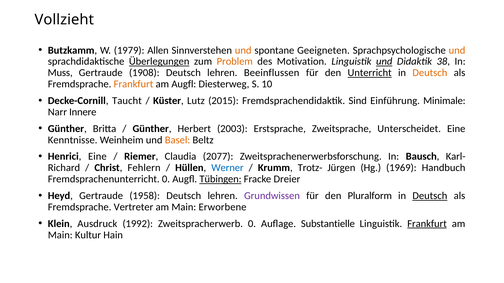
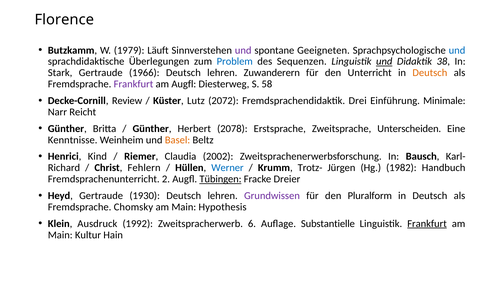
Vollzieht: Vollzieht -> Florence
Allen: Allen -> Läuft
und at (243, 50) colour: orange -> purple
und at (457, 50) colour: orange -> blue
Überlegungen underline: present -> none
Problem colour: orange -> blue
Motivation: Motivation -> Sequenzen
Muss: Muss -> Stark
1908: 1908 -> 1966
Beeinflussen: Beeinflussen -> Zuwanderern
Unterricht underline: present -> none
Frankfurt at (133, 84) colour: orange -> purple
10: 10 -> 58
Taucht: Taucht -> Review
2015: 2015 -> 2072
Sind: Sind -> Drei
Innere: Innere -> Reicht
2003: 2003 -> 2078
Unterscheidet: Unterscheidet -> Unterscheiden
Henrici Eine: Eine -> Kind
2077: 2077 -> 2002
1969: 1969 -> 1982
Fremdsprachenunterricht 0: 0 -> 2
1958: 1958 -> 1930
Deutsch at (430, 196) underline: present -> none
Vertreter: Vertreter -> Chomsky
Erworbene: Erworbene -> Hypothesis
Zweitspracherwerb 0: 0 -> 6
